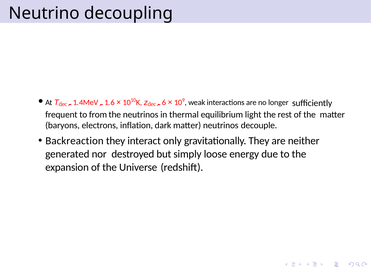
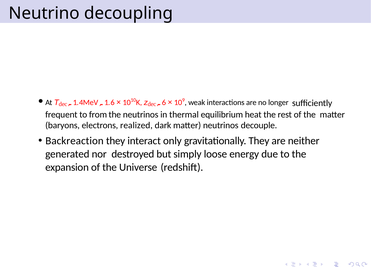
light: light -> heat
inflation: inflation -> realized
